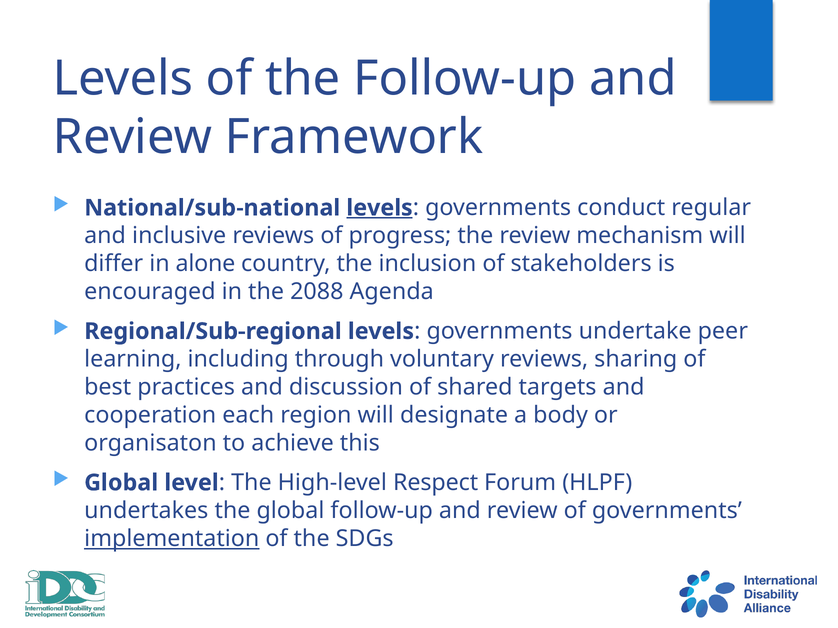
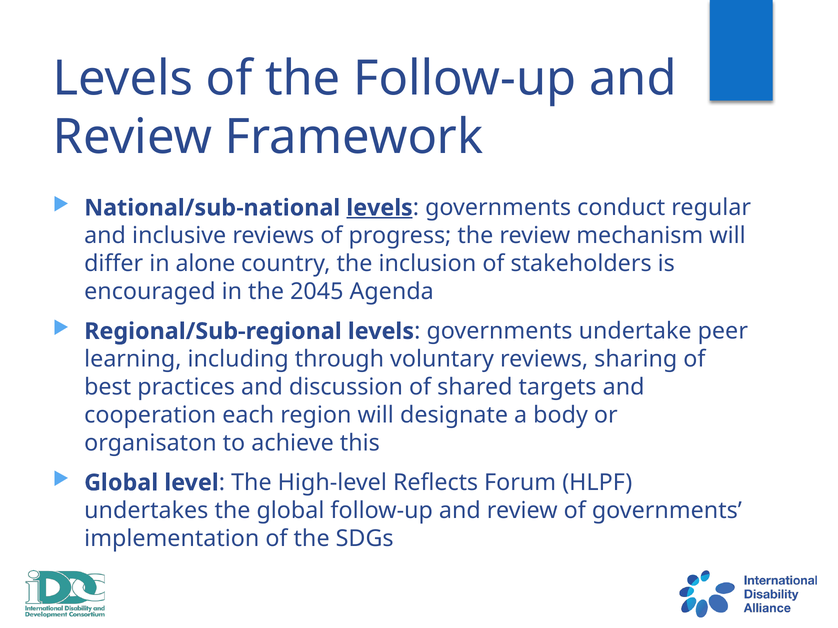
2088: 2088 -> 2045
Respect: Respect -> Reflects
implementation underline: present -> none
